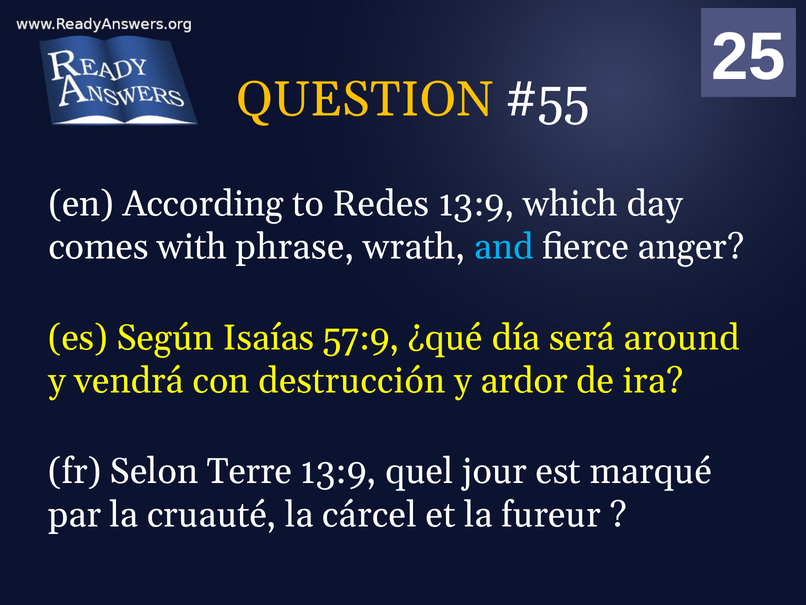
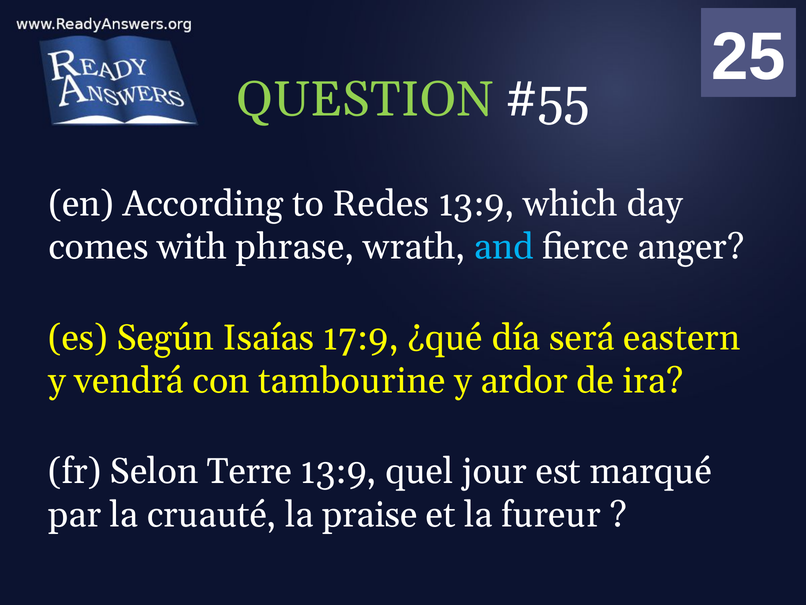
QUESTION colour: yellow -> light green
57:9: 57:9 -> 17:9
around: around -> eastern
destrucción: destrucción -> tambourine
cárcel: cárcel -> praise
